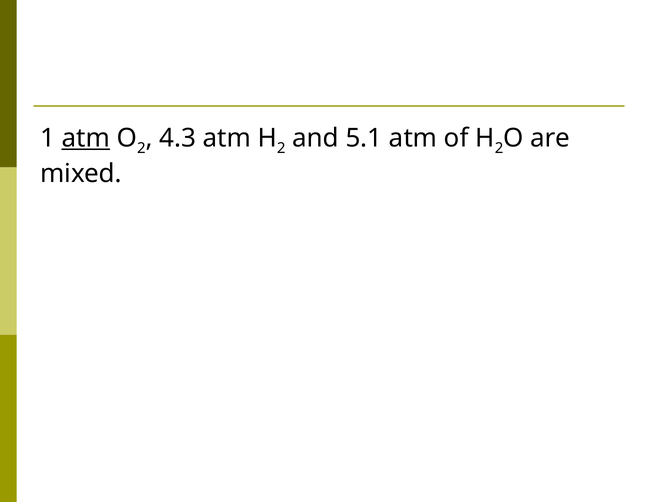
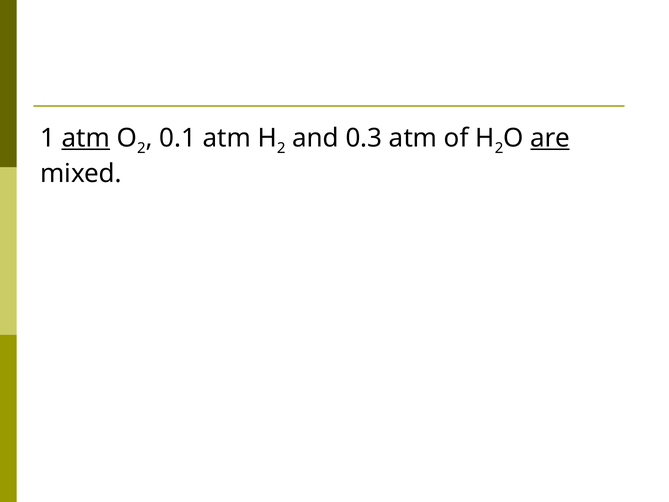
4.3: 4.3 -> 0.1
5.1: 5.1 -> 0.3
are underline: none -> present
